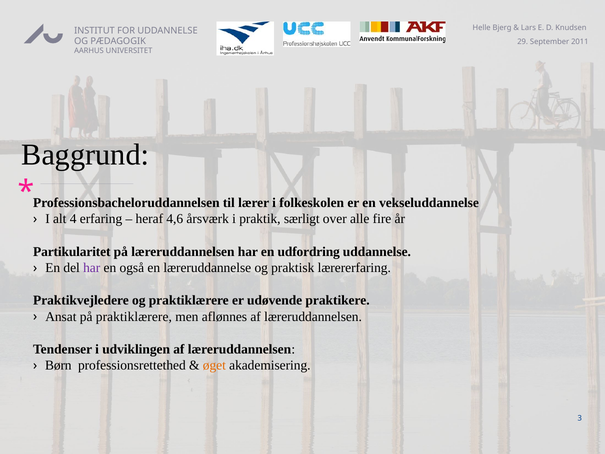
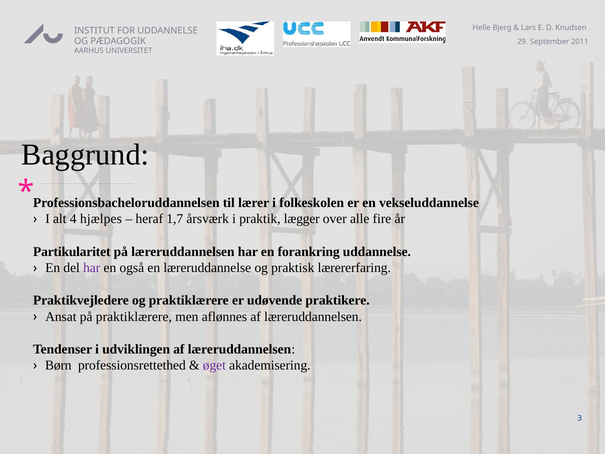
erfaring: erfaring -> hjælpes
4,6: 4,6 -> 1,7
særligt: særligt -> lægger
udfordring: udfordring -> forankring
øget colour: orange -> purple
